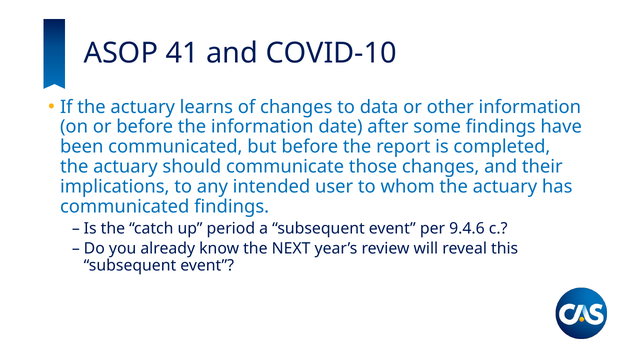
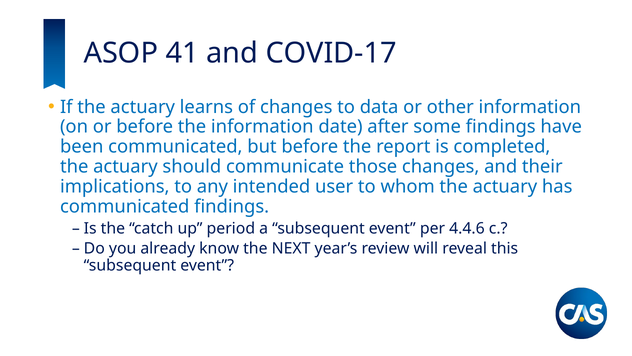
COVID-10: COVID-10 -> COVID-17
9.4.6: 9.4.6 -> 4.4.6
